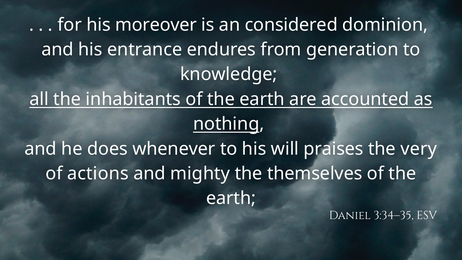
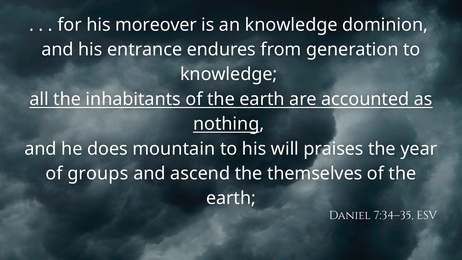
an considered: considered -> knowledge
whenever: whenever -> mountain
very: very -> year
actions: actions -> groups
mighty: mighty -> ascend
3:34–35: 3:34–35 -> 7:34–35
